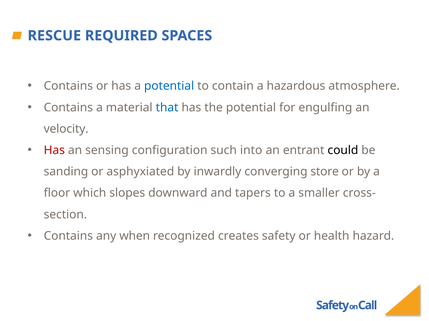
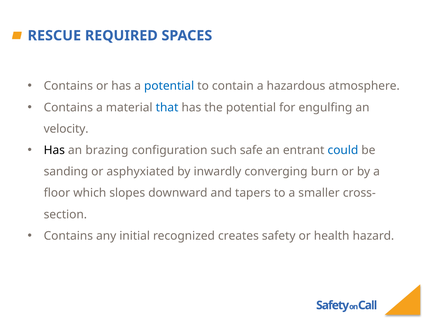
Has at (54, 151) colour: red -> black
sensing: sensing -> brazing
into: into -> safe
could colour: black -> blue
store: store -> burn
when: when -> initial
